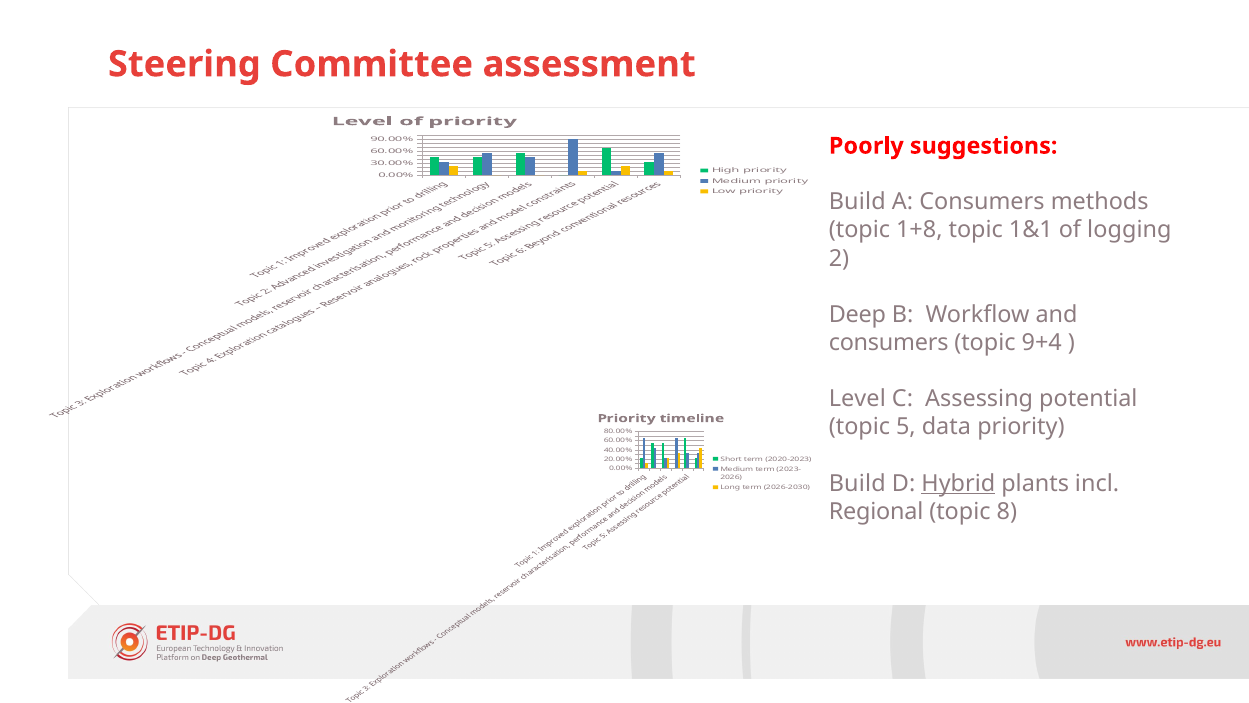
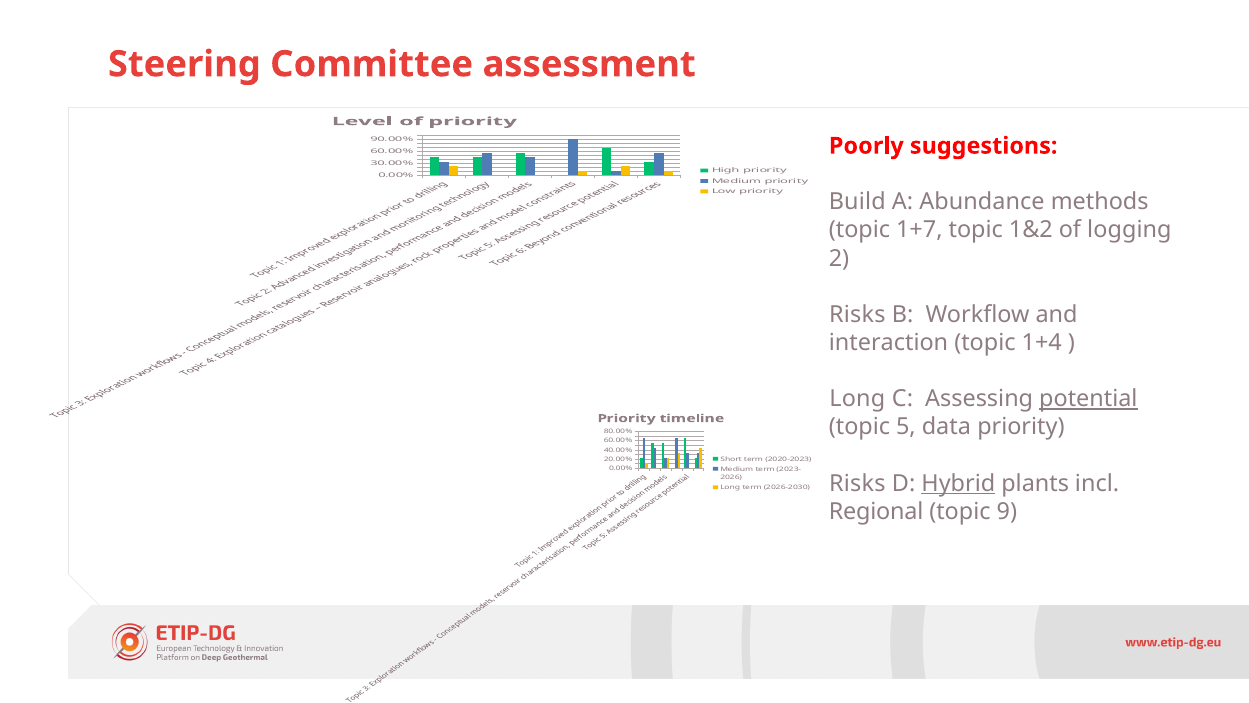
A Consumers: Consumers -> Abundance
1+8: 1+8 -> 1+7
1&1: 1&1 -> 1&2
Deep at (857, 314): Deep -> Risks
consumers at (889, 343): consumers -> interaction
9+4: 9+4 -> 1+4
Level at (857, 399): Level -> Long
potential underline: none -> present
Build at (857, 483): Build -> Risks
8: 8 -> 9
